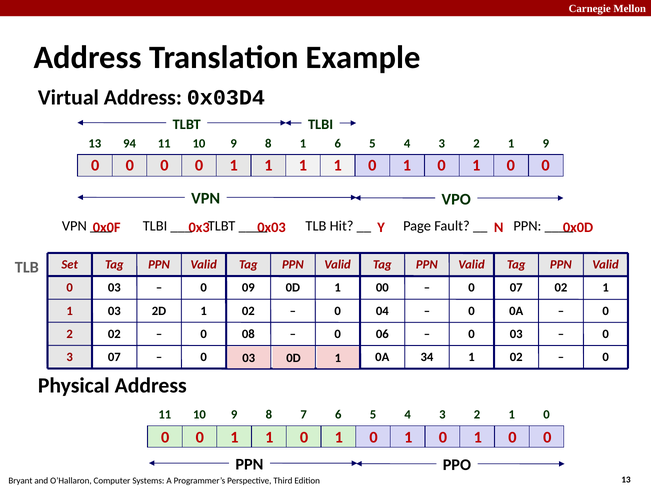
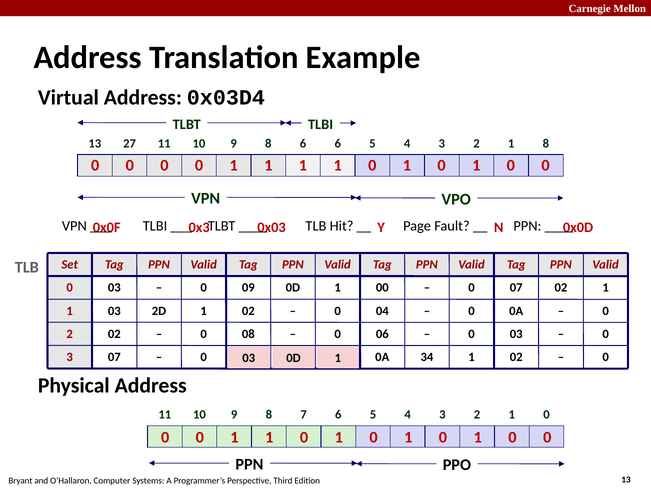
94: 94 -> 27
8 1: 1 -> 6
1 9: 9 -> 8
